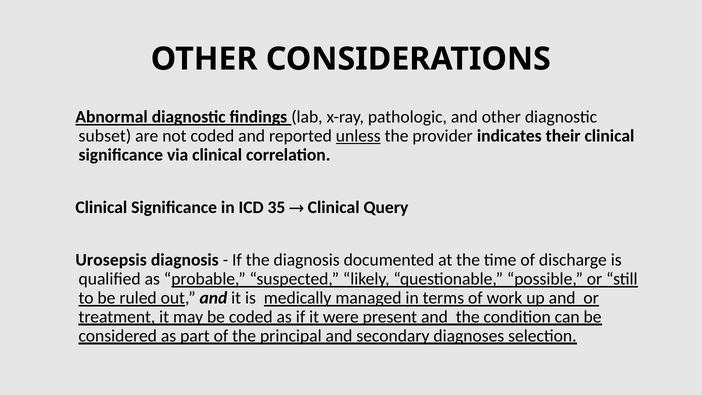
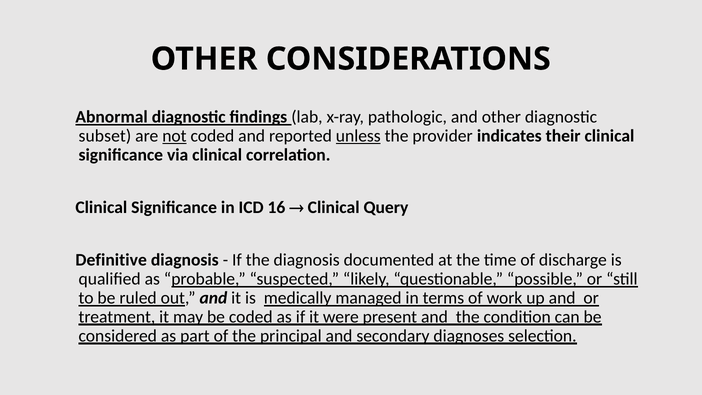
not underline: none -> present
35: 35 -> 16
Urosepsis: Urosepsis -> Definitive
